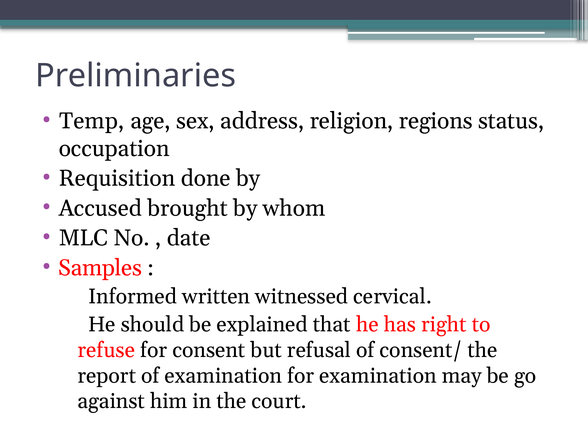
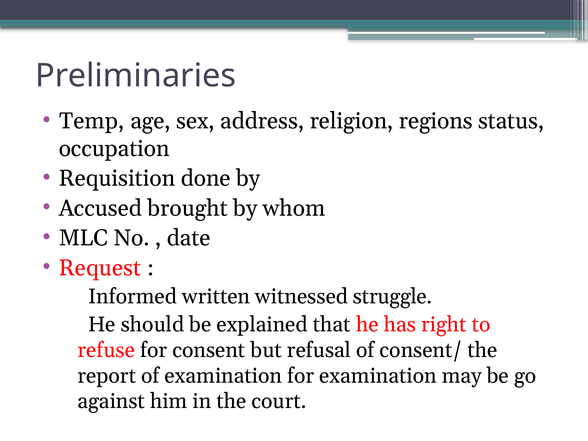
Samples: Samples -> Request
cervical: cervical -> struggle
